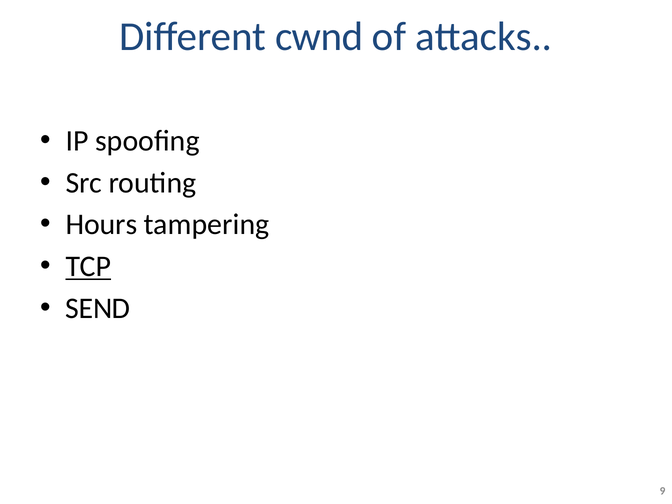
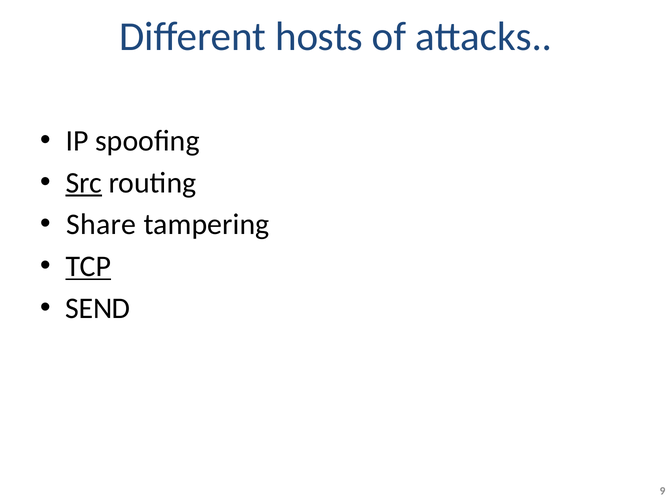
cwnd: cwnd -> hosts
Src underline: none -> present
Hours: Hours -> Share
